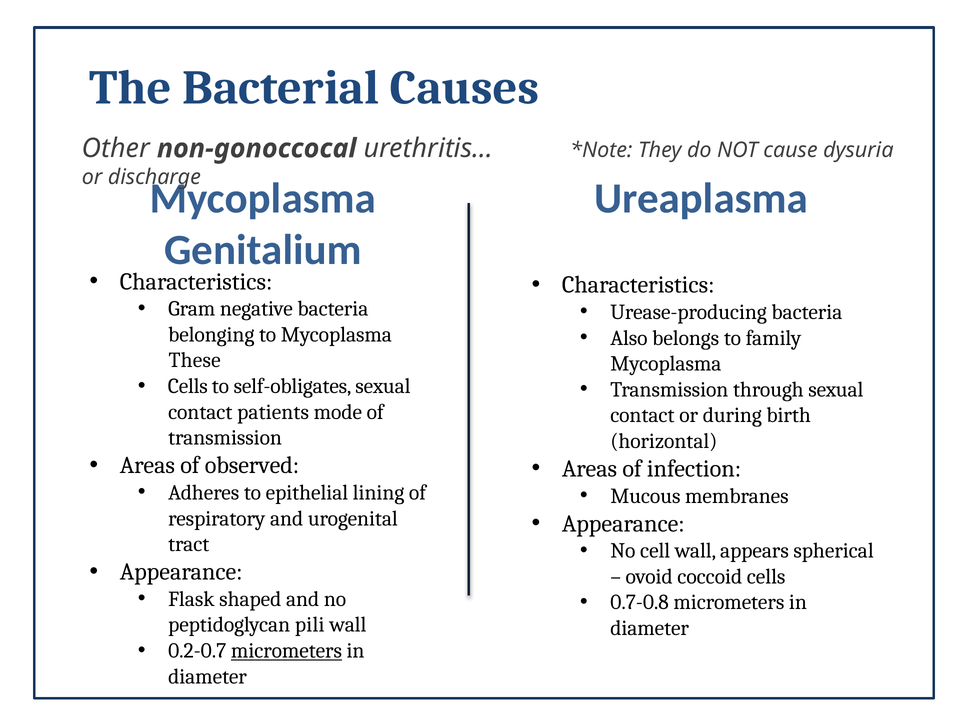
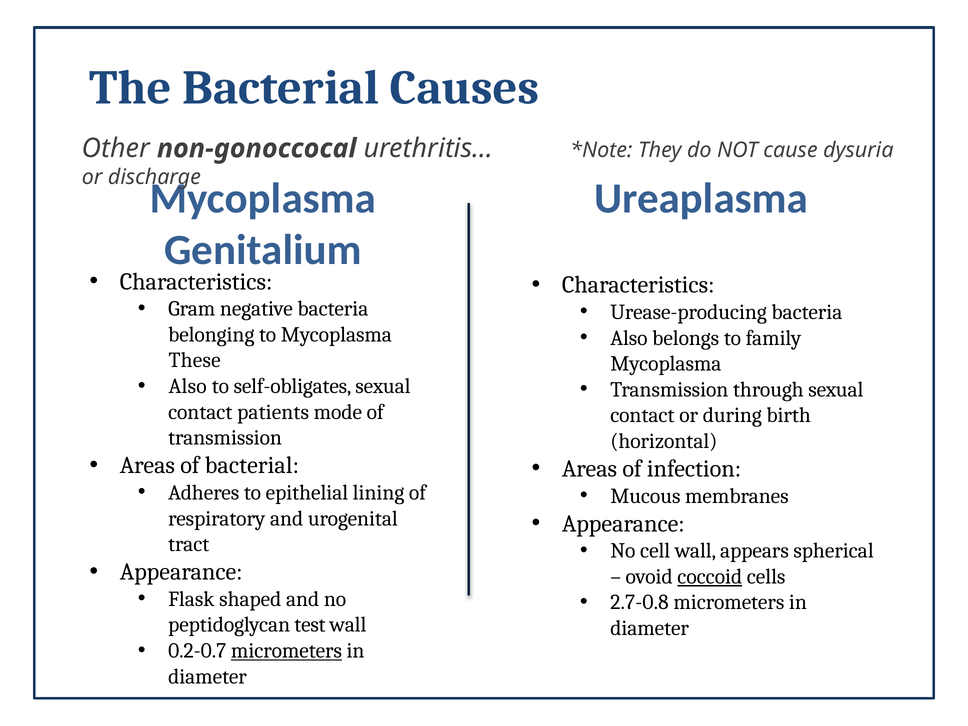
Cells at (188, 386): Cells -> Also
of observed: observed -> bacterial
coccoid underline: none -> present
0.7-0.8: 0.7-0.8 -> 2.7-0.8
pili: pili -> test
